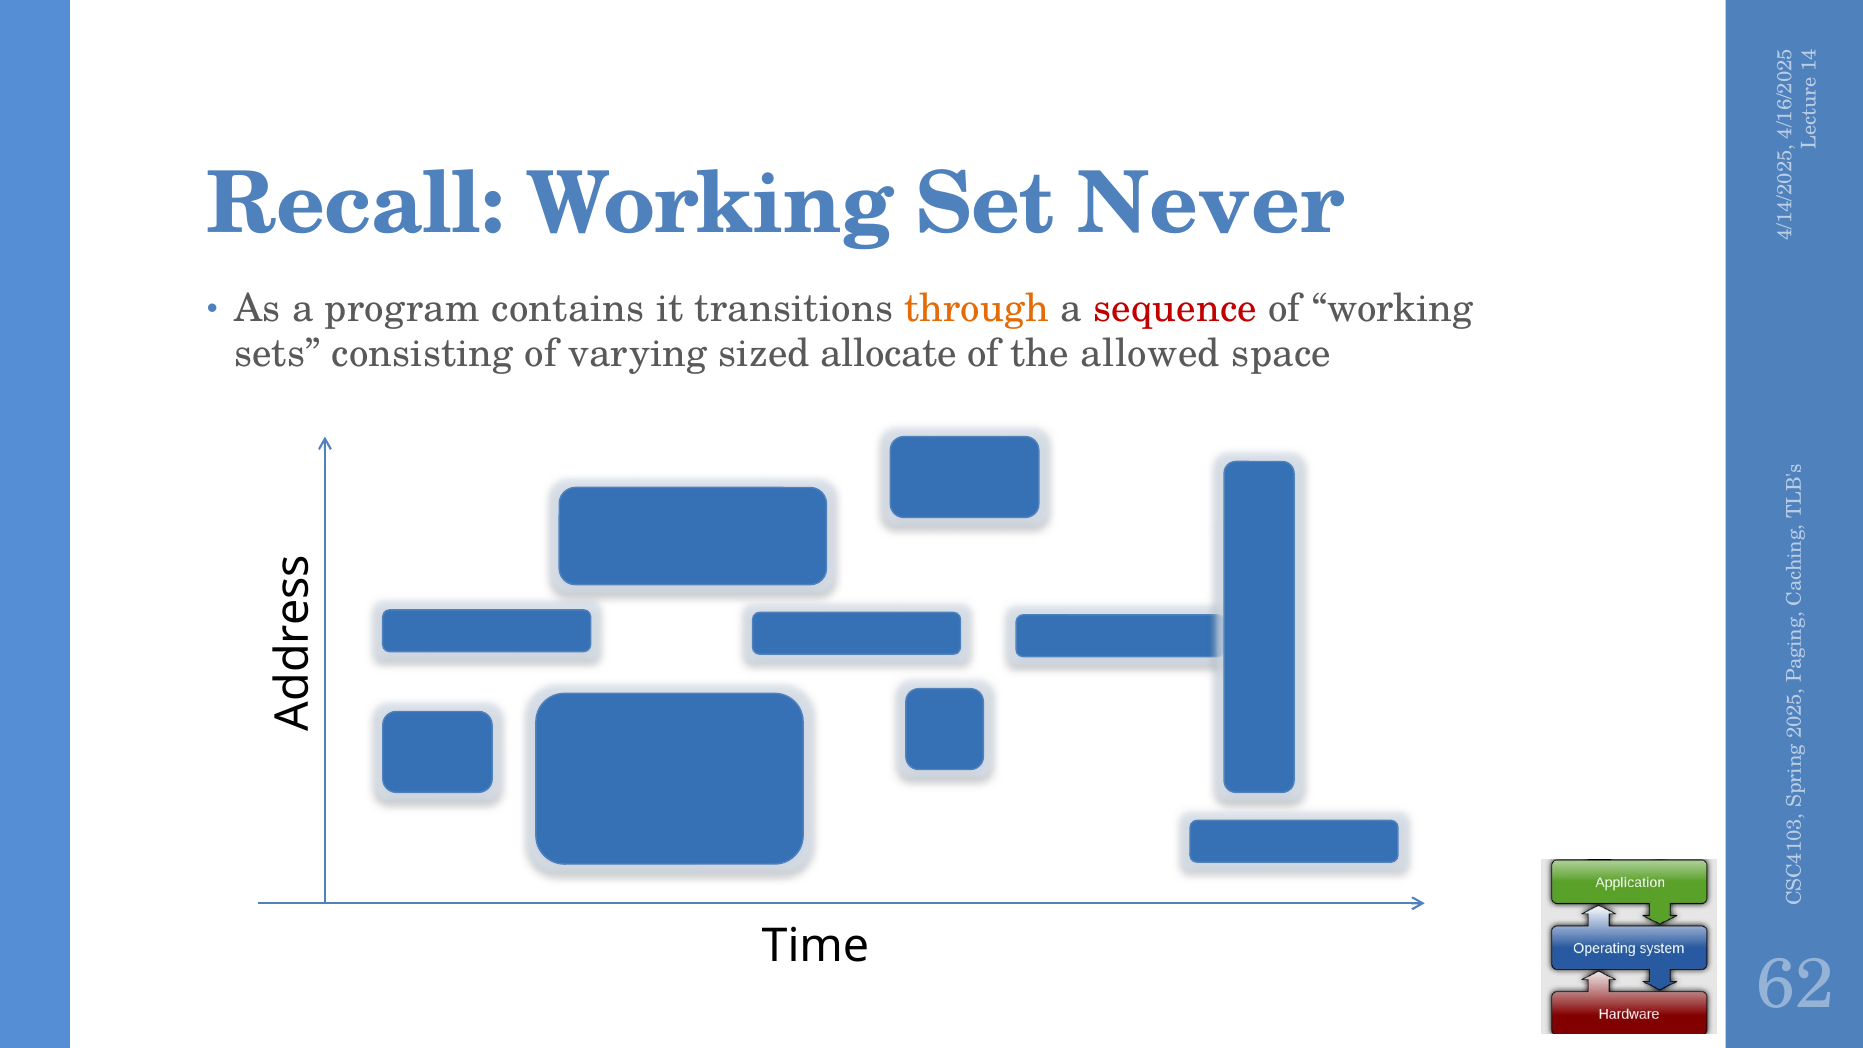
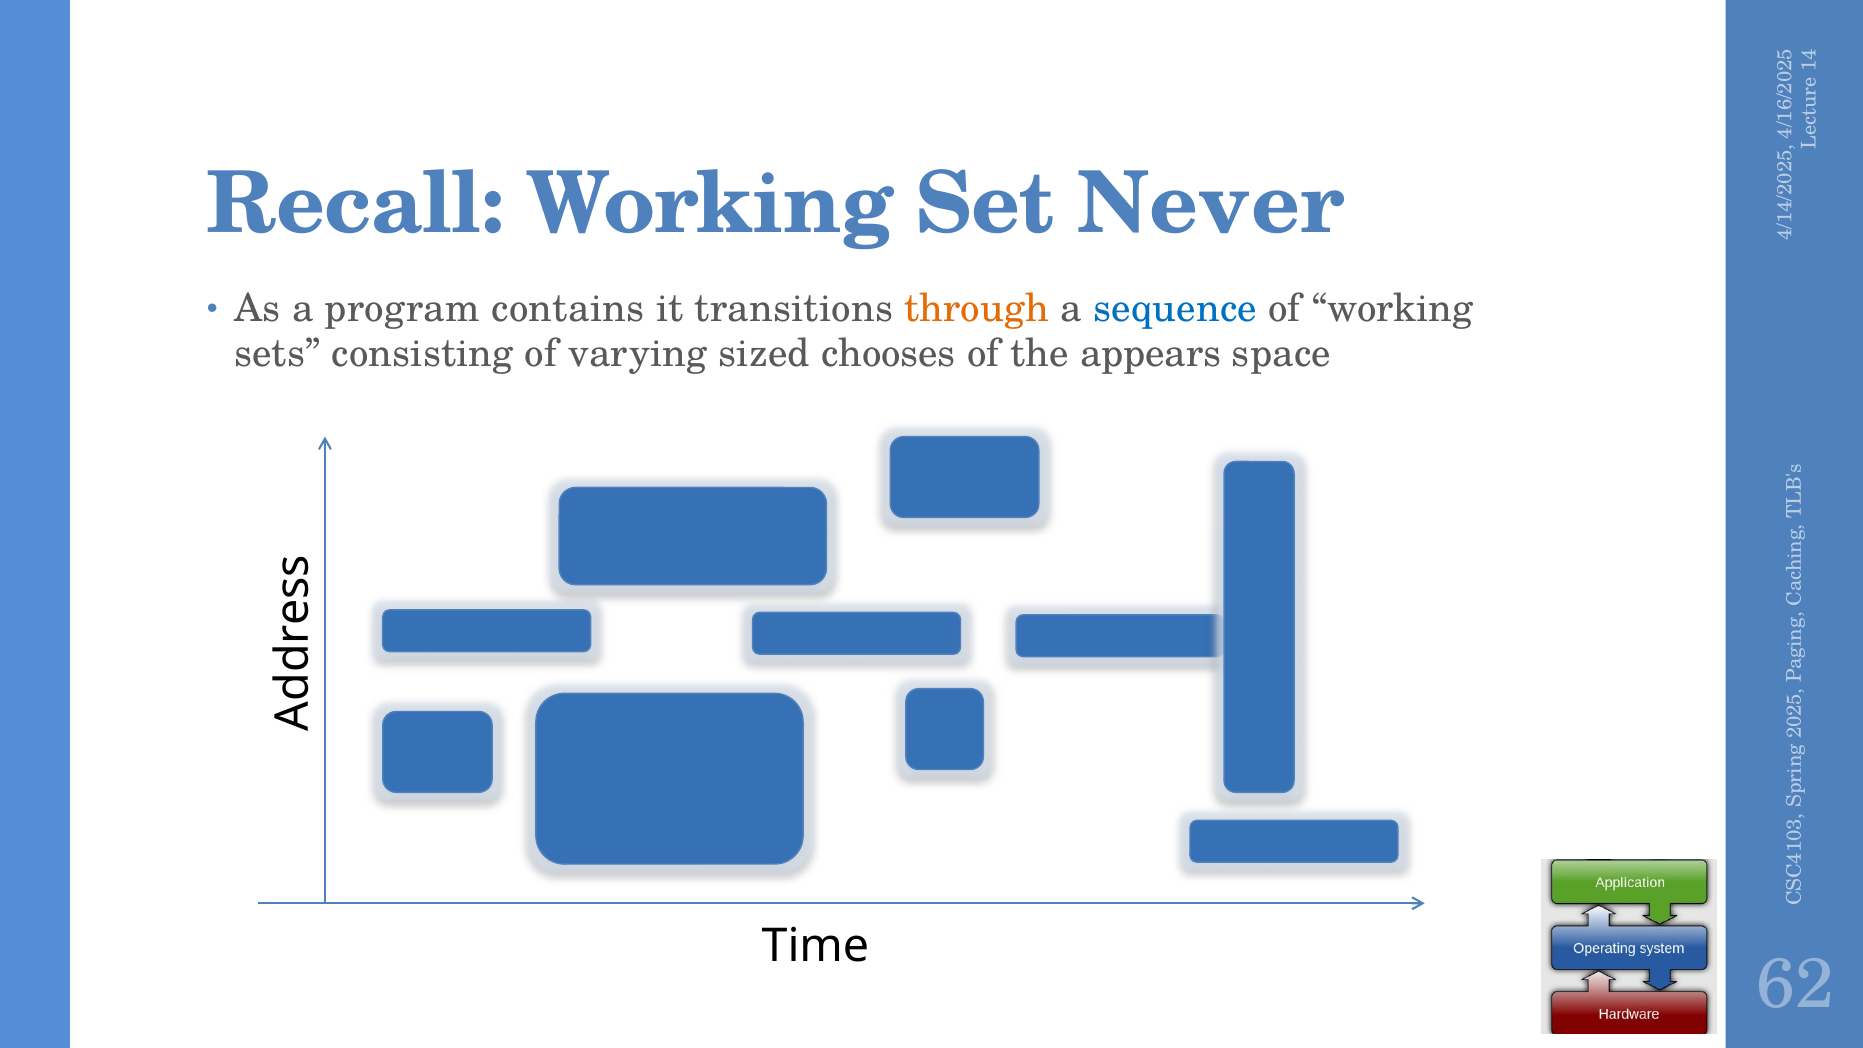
sequence colour: red -> blue
allocate: allocate -> chooses
allowed: allowed -> appears
